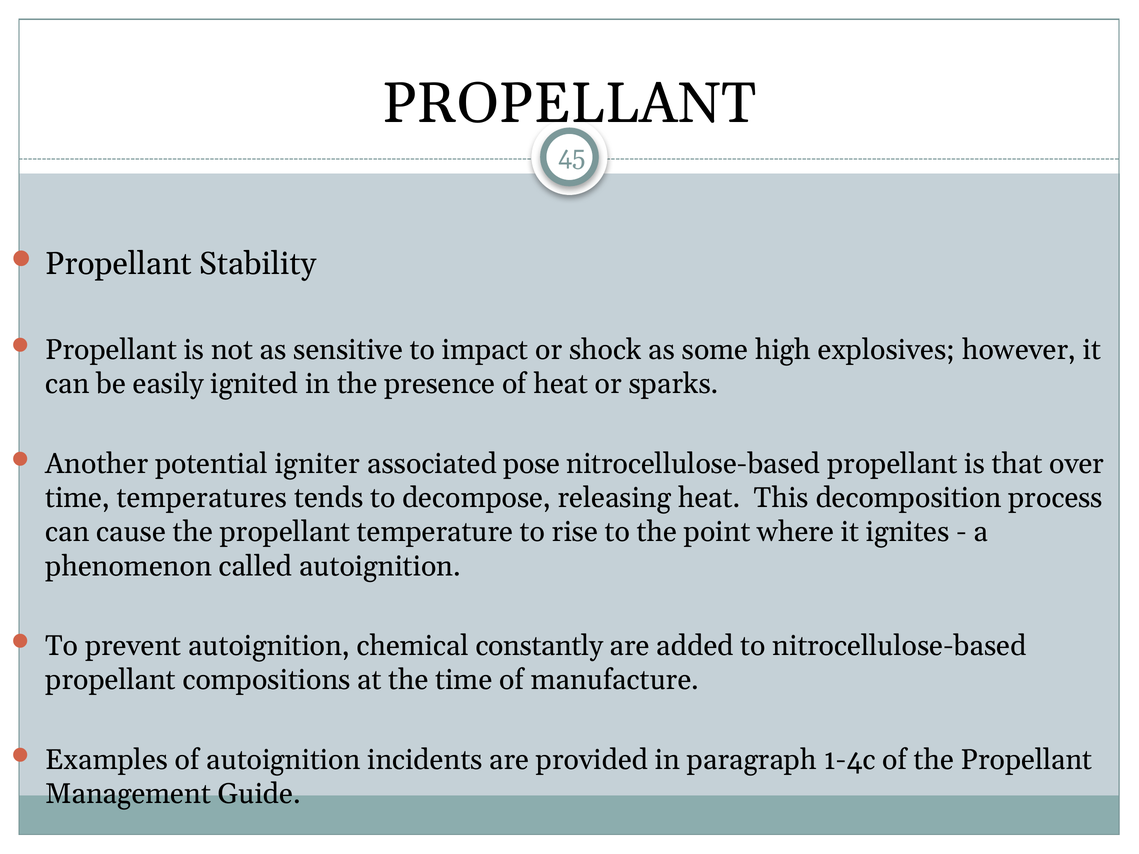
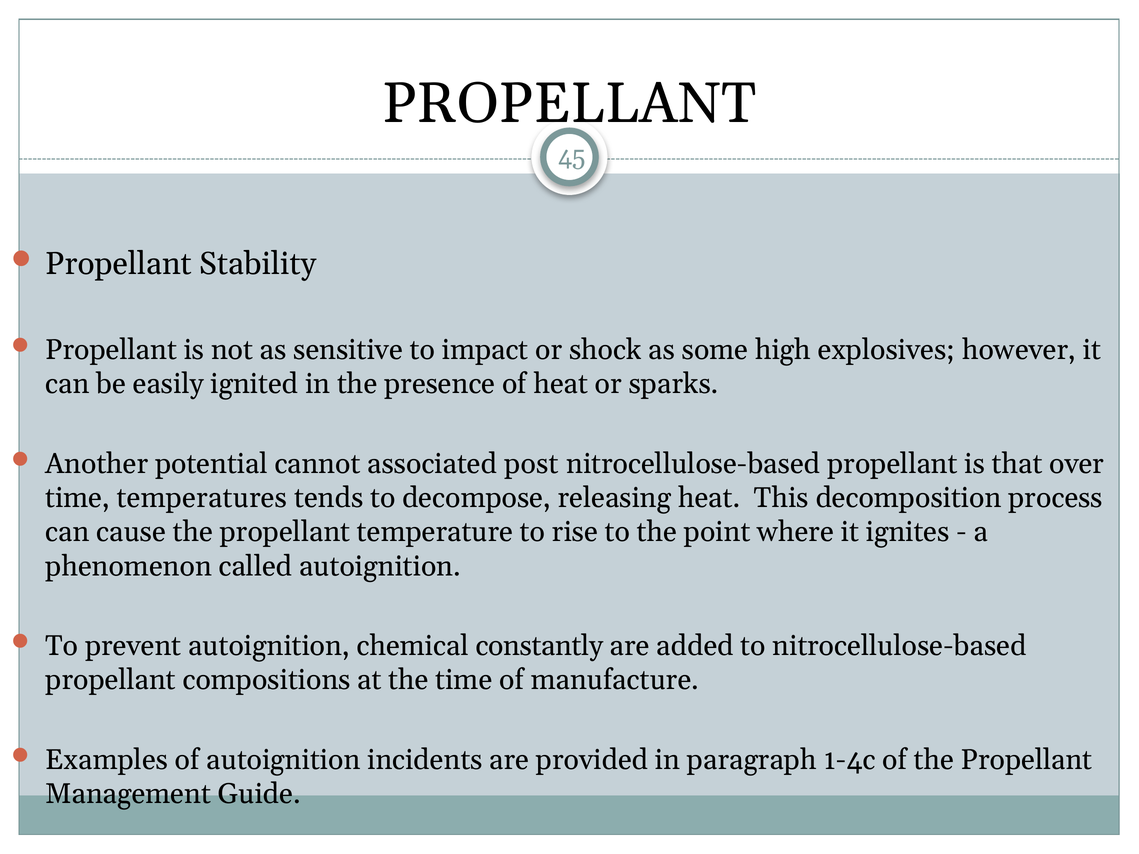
igniter: igniter -> cannot
pose: pose -> post
